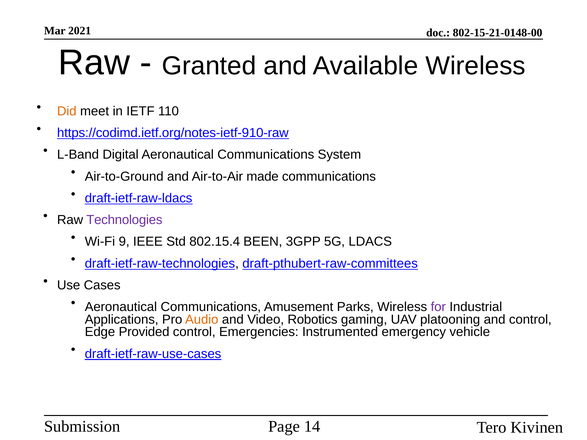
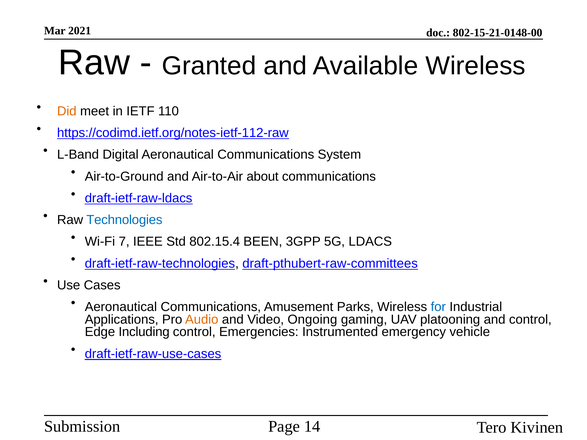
https://codimd.ietf.org/notes-ietf-910-raw: https://codimd.ietf.org/notes-ietf-910-raw -> https://codimd.ietf.org/notes-ietf-112-raw
made: made -> about
Technologies colour: purple -> blue
9: 9 -> 7
for colour: purple -> blue
Robotics: Robotics -> Ongoing
Provided: Provided -> Including
